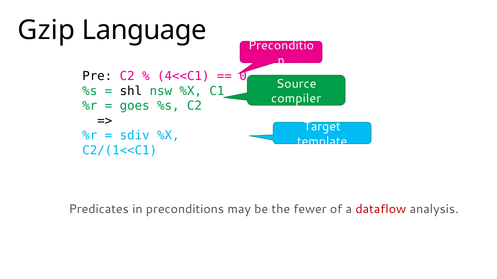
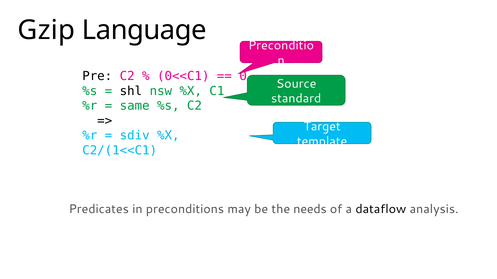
4<<C1: 4<<C1 -> 0<<C1
compiler: compiler -> standard
goes: goes -> same
fewer: fewer -> needs
dataflow colour: red -> black
